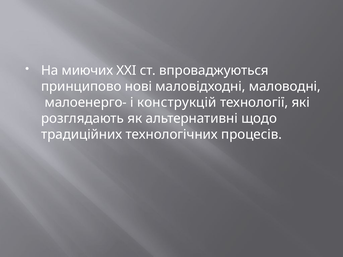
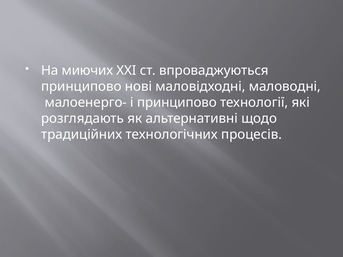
і конструкцій: конструкцій -> принципово
